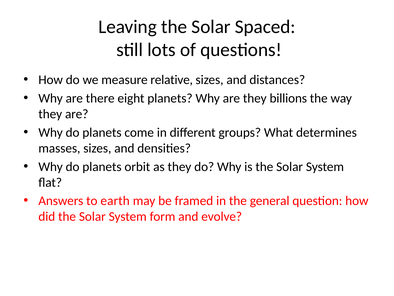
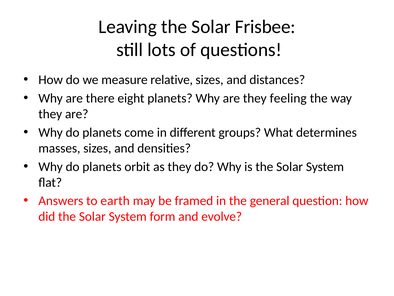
Spaced: Spaced -> Frisbee
billions: billions -> feeling
